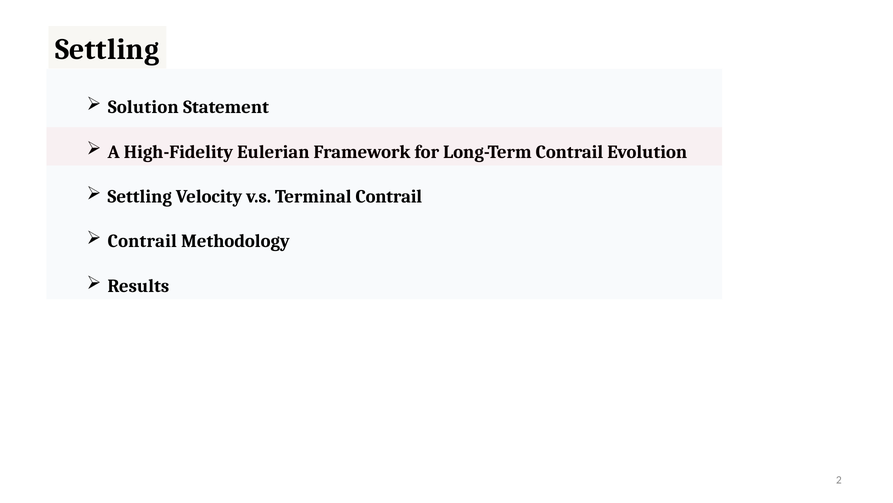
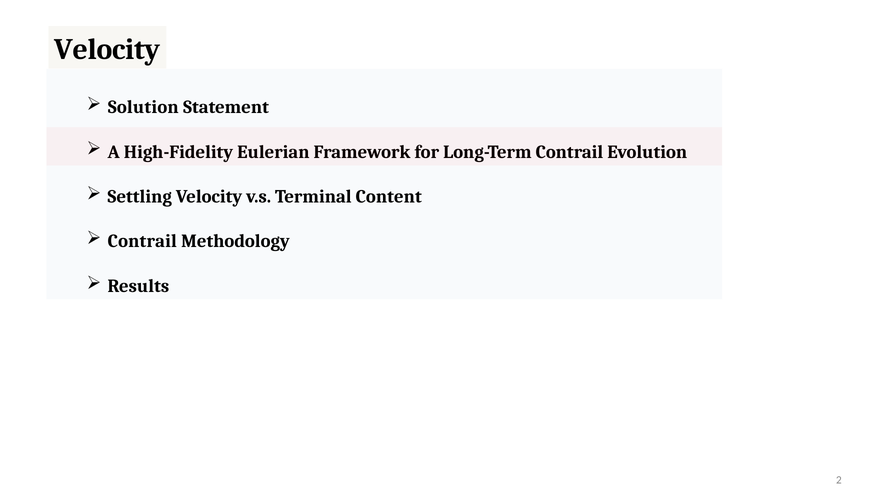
Settling at (107, 49): Settling -> Velocity
Terminal Contrail: Contrail -> Content
